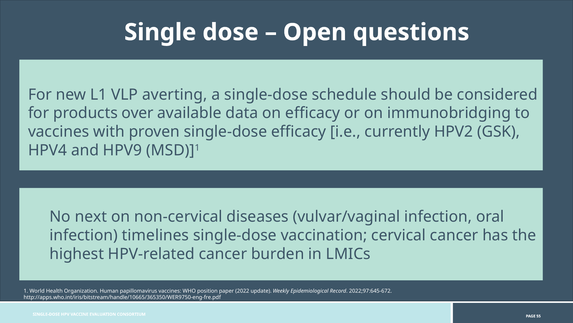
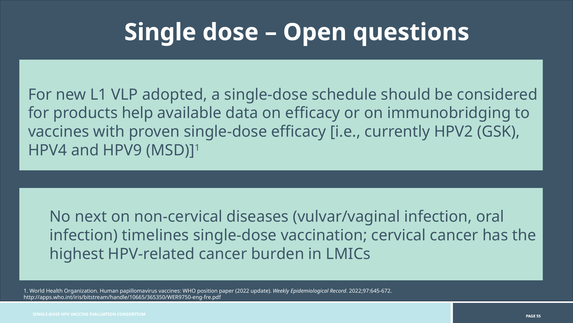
averting: averting -> adopted
over: over -> help
